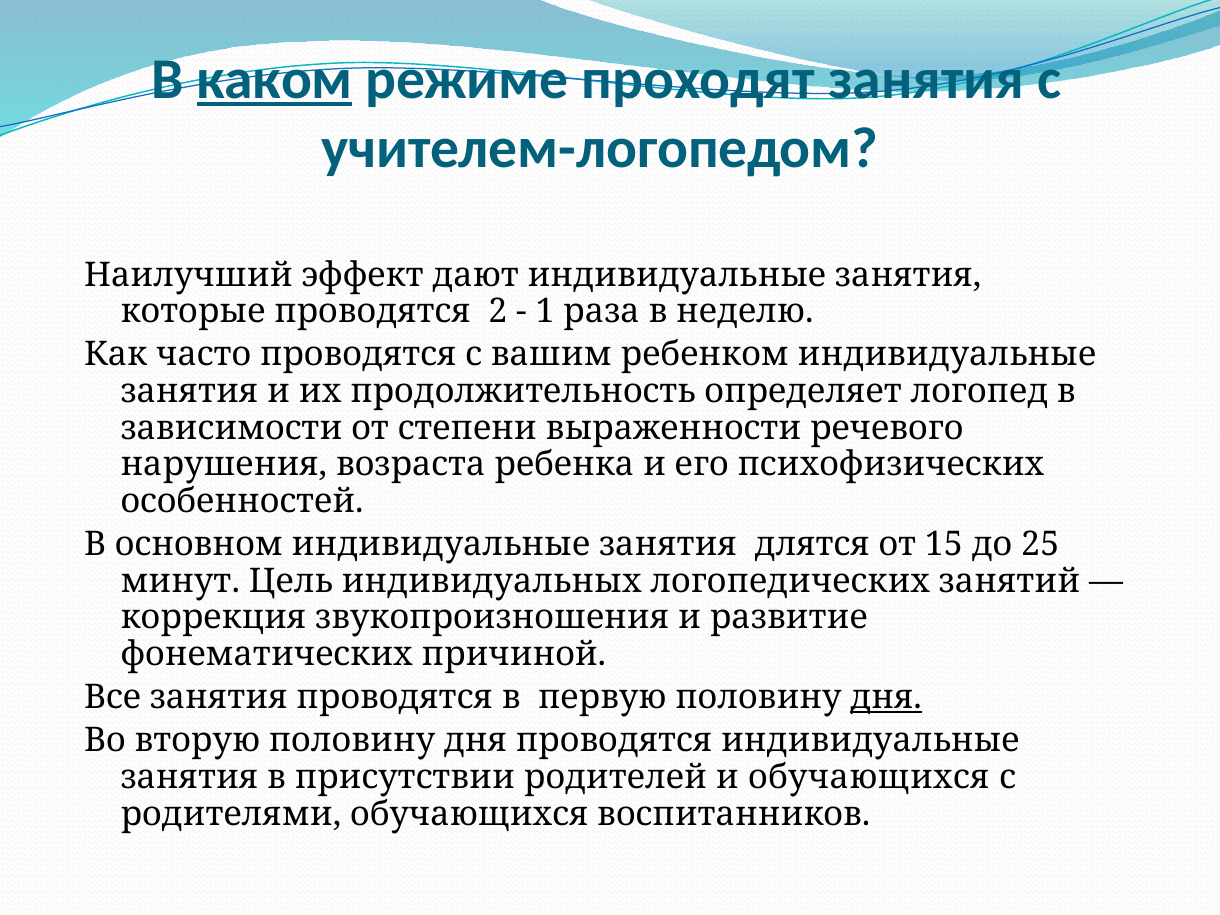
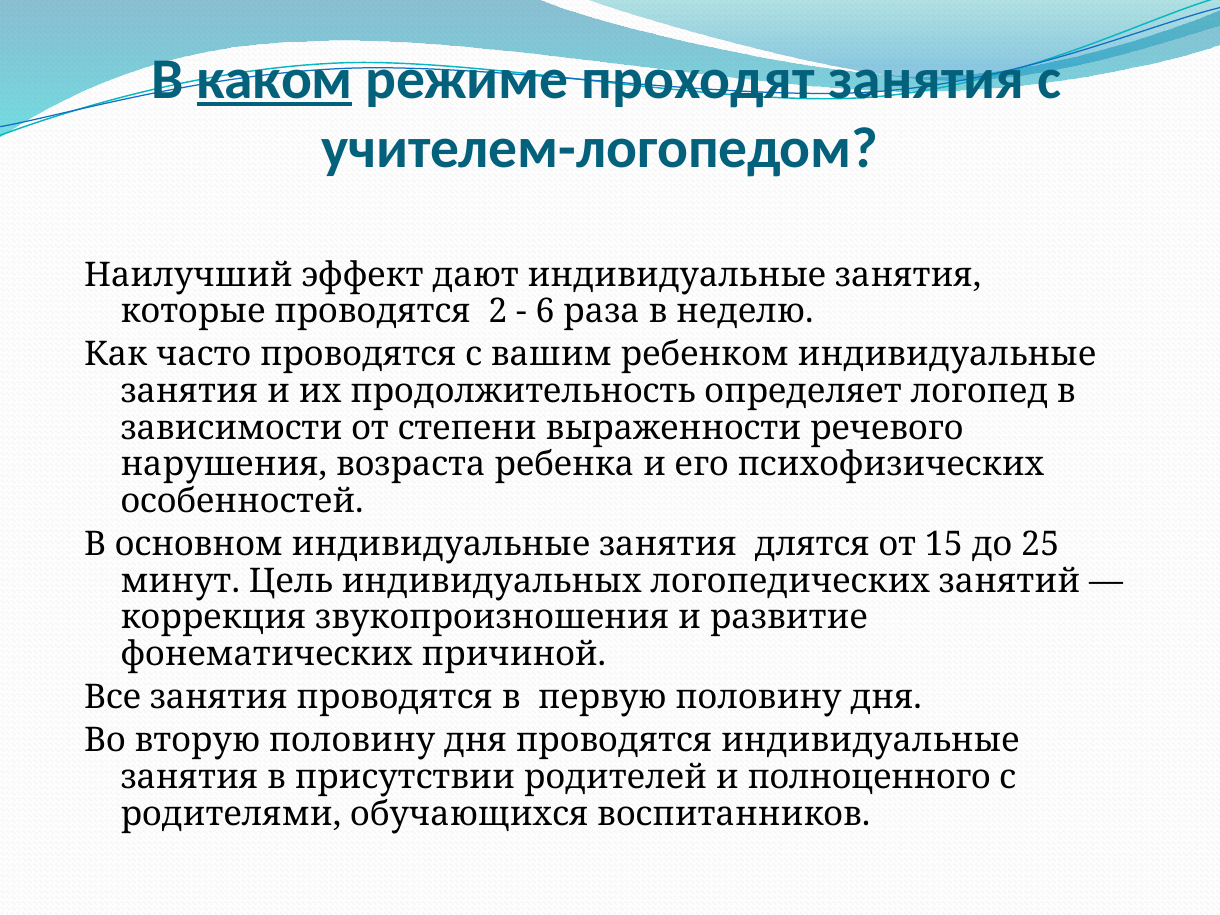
1: 1 -> 6
дня at (886, 698) underline: present -> none
и обучающихся: обучающихся -> полноценного
